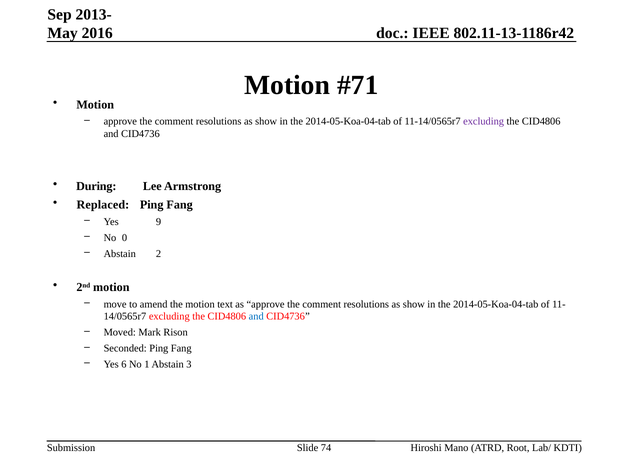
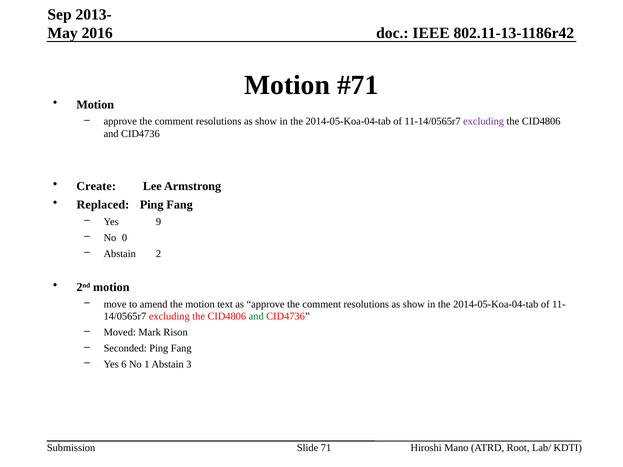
During: During -> Create
and at (256, 317) colour: blue -> green
74: 74 -> 71
